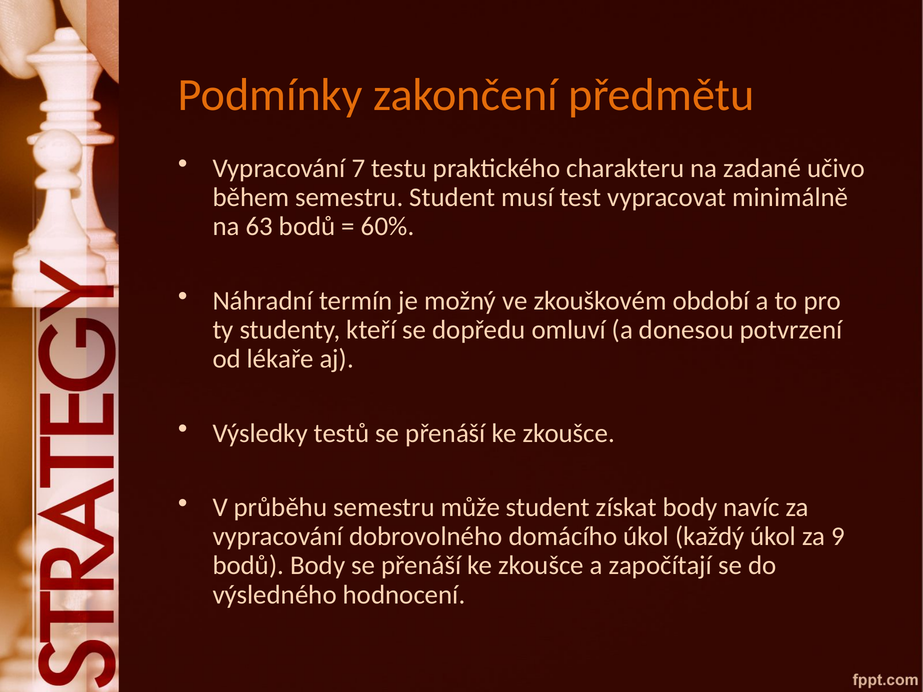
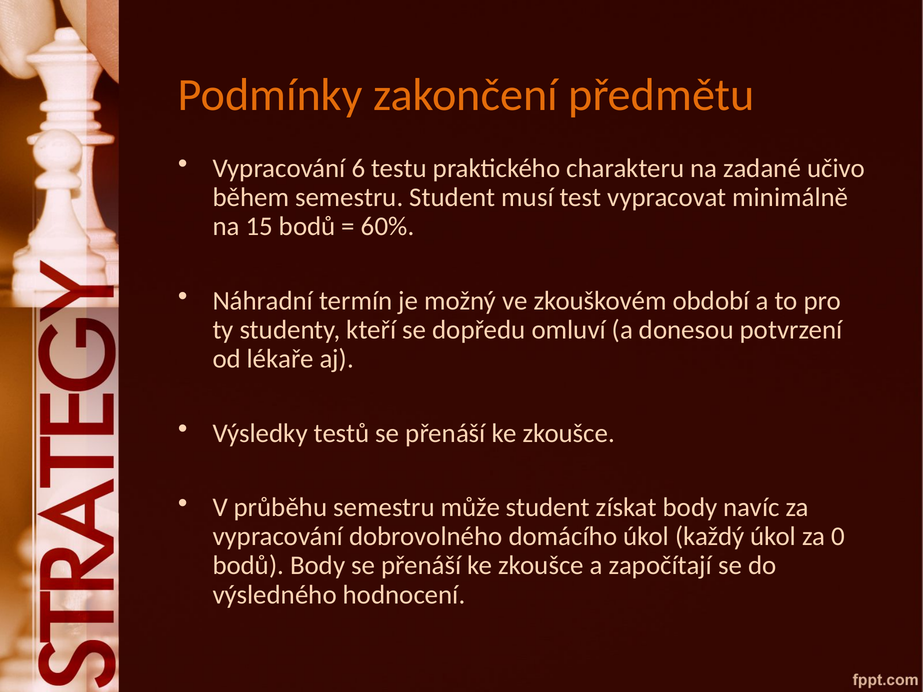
7: 7 -> 6
63: 63 -> 15
9: 9 -> 0
